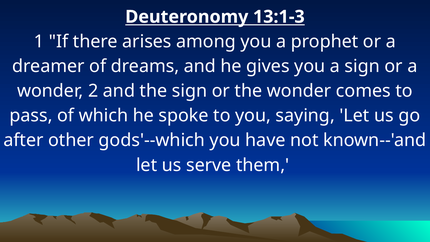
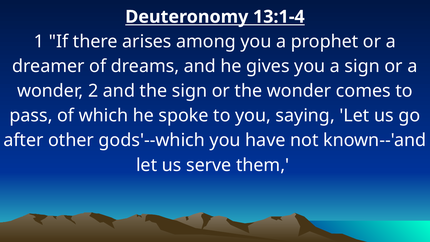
13:1-3: 13:1-3 -> 13:1-4
